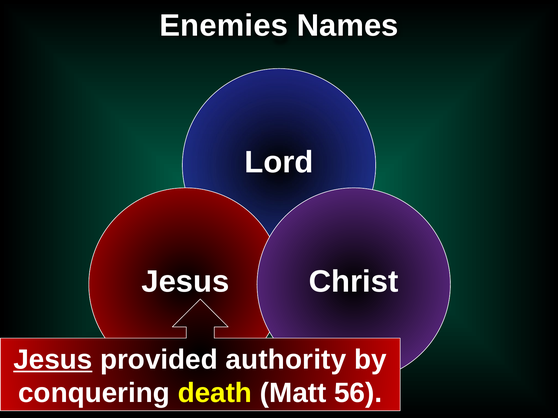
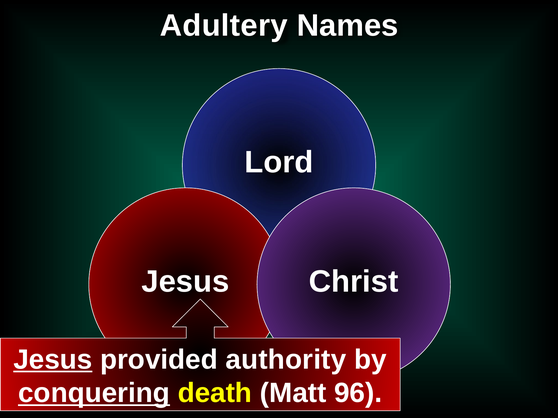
Enemies: Enemies -> Adultery
conquering underline: none -> present
56: 56 -> 96
